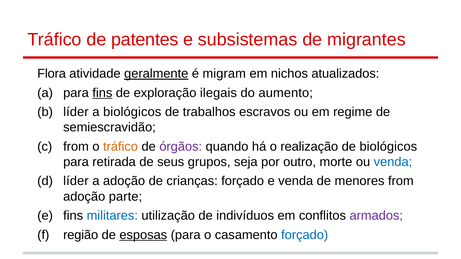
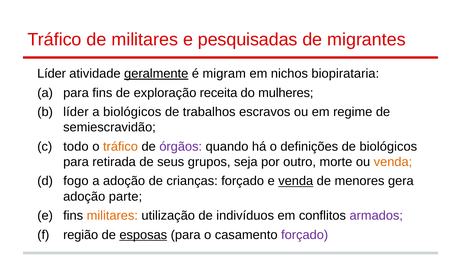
de patentes: patentes -> militares
subsistemas: subsistemas -> pesquisadas
Flora at (52, 74): Flora -> Líder
atualizados: atualizados -> biopirataria
fins at (102, 93) underline: present -> none
ilegais: ilegais -> receita
aumento: aumento -> mulheres
from at (76, 147): from -> todo
realização: realização -> definições
venda at (393, 162) colour: blue -> orange
líder at (76, 181): líder -> fogo
venda at (296, 181) underline: none -> present
menores from: from -> gera
militares at (112, 216) colour: blue -> orange
forçado at (305, 235) colour: blue -> purple
